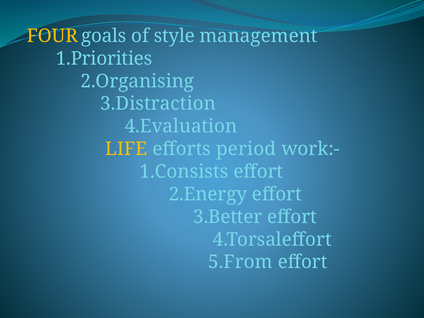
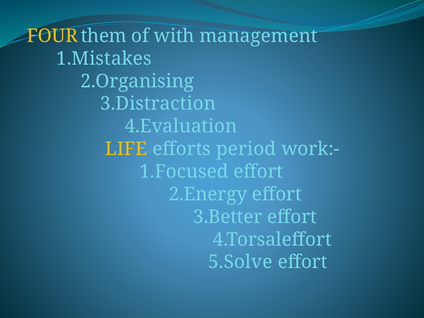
goals: goals -> them
style: style -> with
1.Priorities: 1.Priorities -> 1.Mistakes
1.Consists: 1.Consists -> 1.Focused
5.From: 5.From -> 5.Solve
